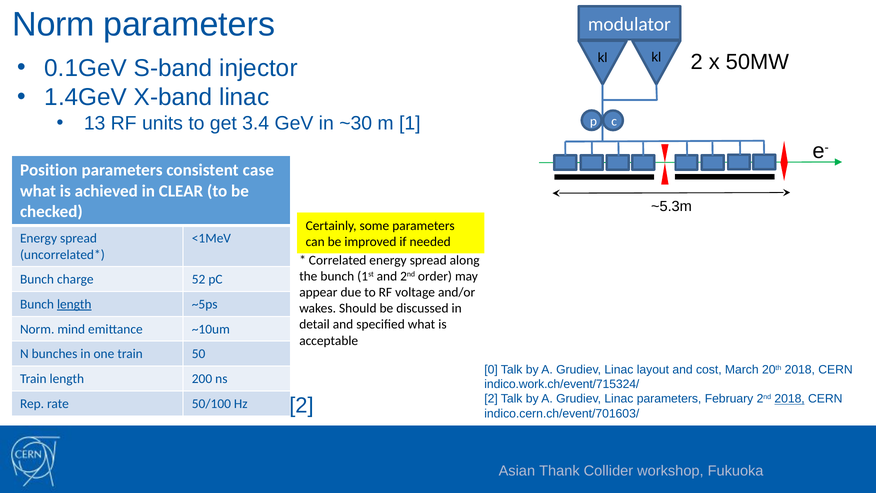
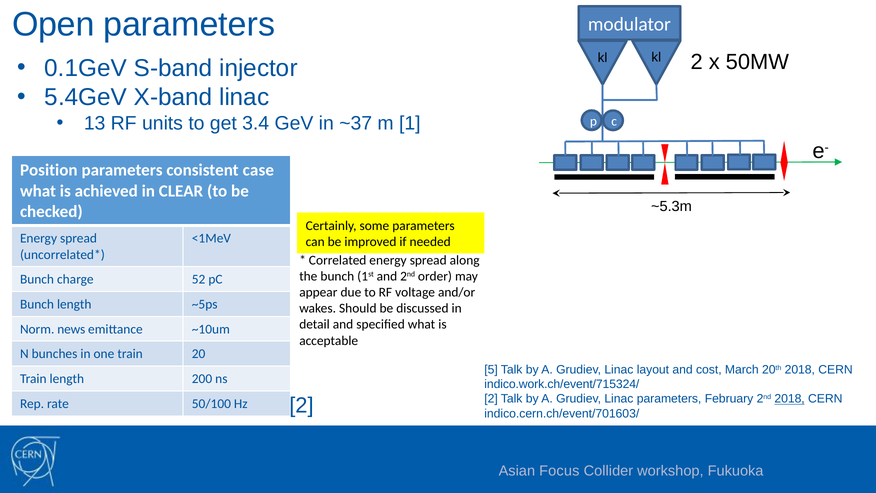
Norm at (53, 24): Norm -> Open
1.4GeV: 1.4GeV -> 5.4GeV
~30: ~30 -> ~37
length at (74, 304) underline: present -> none
mind: mind -> news
50: 50 -> 20
0: 0 -> 5
Thank: Thank -> Focus
